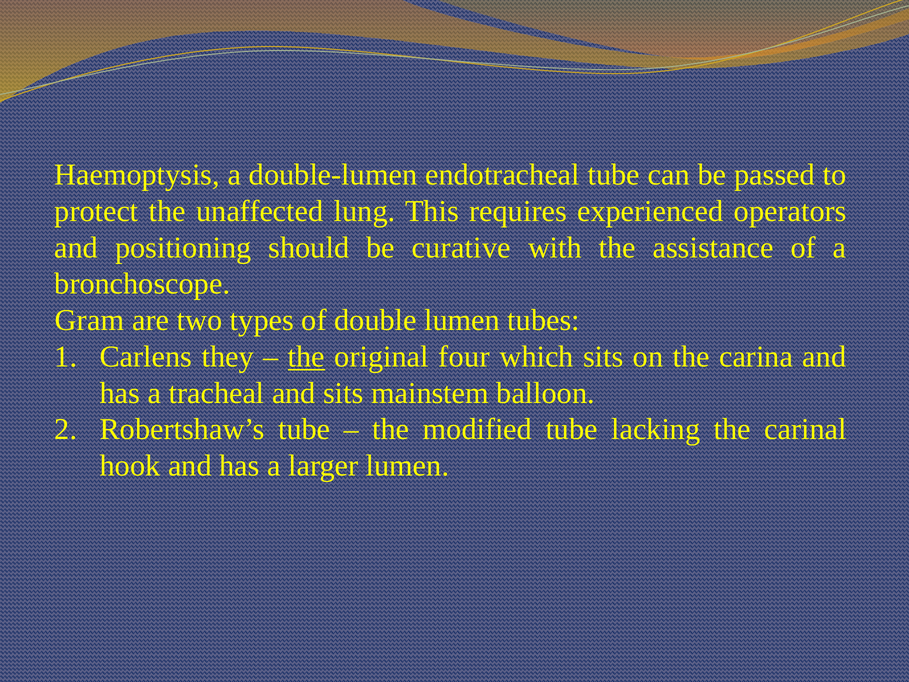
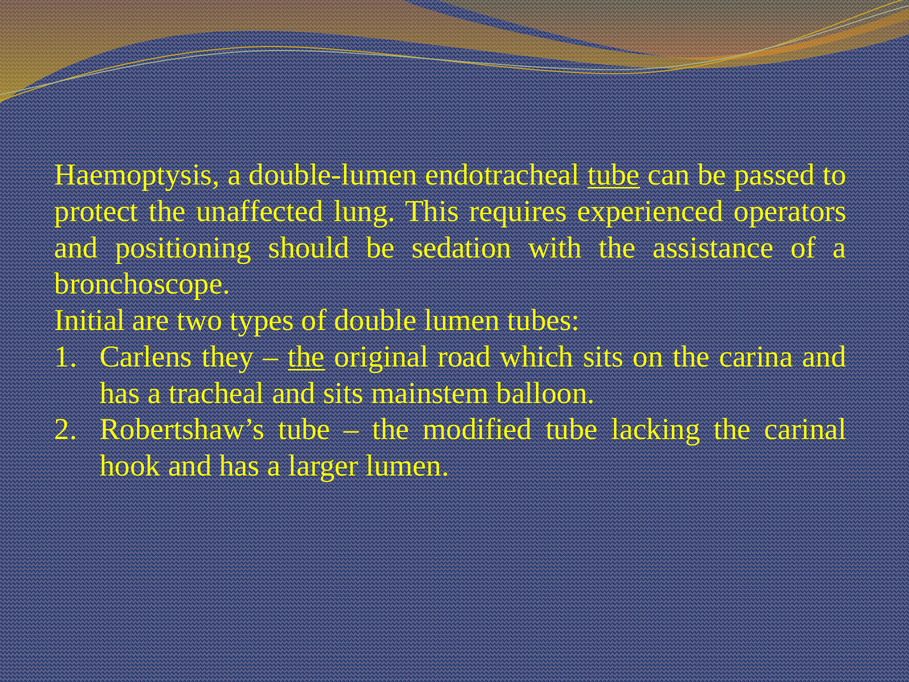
tube at (614, 175) underline: none -> present
curative: curative -> sedation
Gram: Gram -> Initial
four: four -> road
